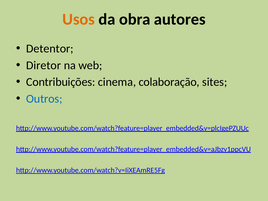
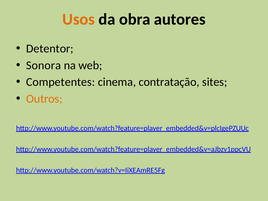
Diretor: Diretor -> Sonora
Contribuições: Contribuições -> Competentes
colaboração: colaboração -> contratação
Outros colour: blue -> orange
